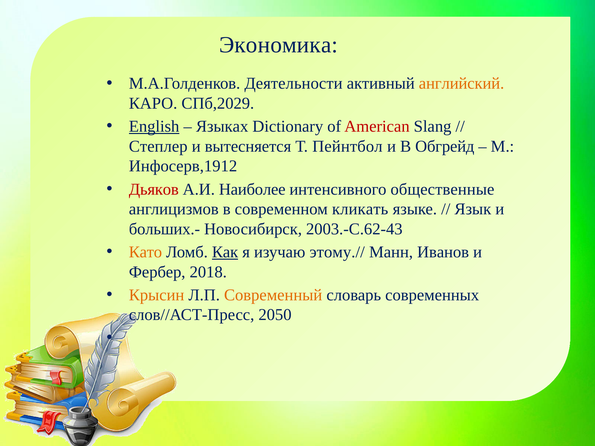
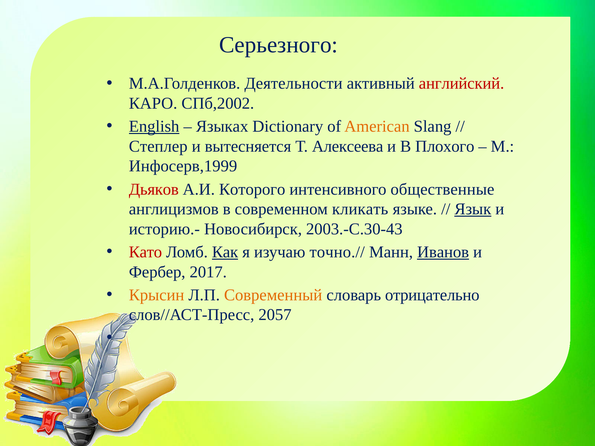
Экономика: Экономика -> Серьезного
английский colour: orange -> red
СПб,2029: СПб,2029 -> СПб,2002
American colour: red -> orange
Пейнтбол: Пейнтбол -> Алексеева
Обгрейд: Обгрейд -> Плохого
Инфосерв,1912: Инфосерв,1912 -> Инфосерв,1999
Наиболее: Наиболее -> Которого
Язык underline: none -> present
больших.-: больших.- -> историю.-
2003.-С.62-43: 2003.-С.62-43 -> 2003.-С.30-43
Като colour: orange -> red
этому.//: этому.// -> точно.//
Иванов underline: none -> present
2018: 2018 -> 2017
современных: современных -> отрицательно
2050: 2050 -> 2057
